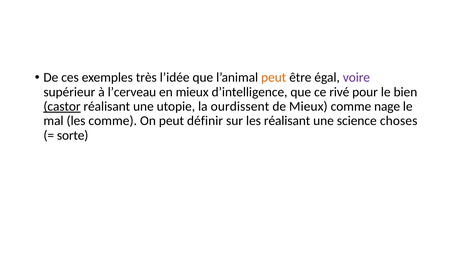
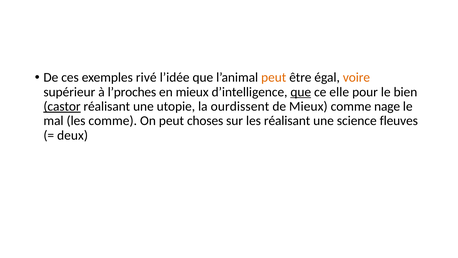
très: très -> rivé
voire colour: purple -> orange
l’cerveau: l’cerveau -> l’proches
que at (301, 92) underline: none -> present
rivé: rivé -> elle
définir: définir -> choses
choses: choses -> fleuves
sorte: sorte -> deux
